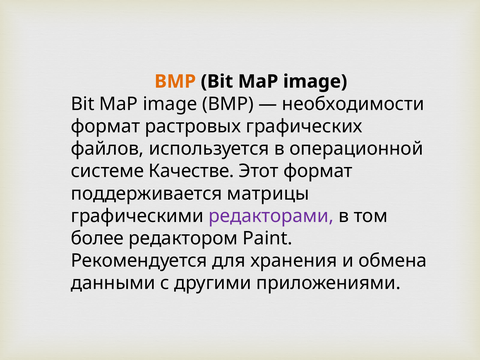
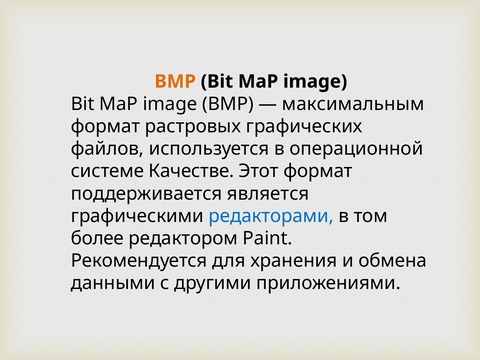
необходимости: необходимости -> максимальным
матрицы: матрицы -> является
редакторами colour: purple -> blue
